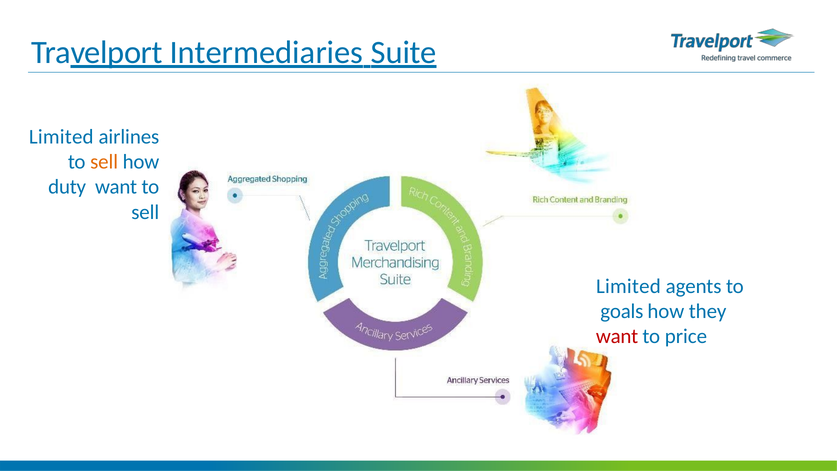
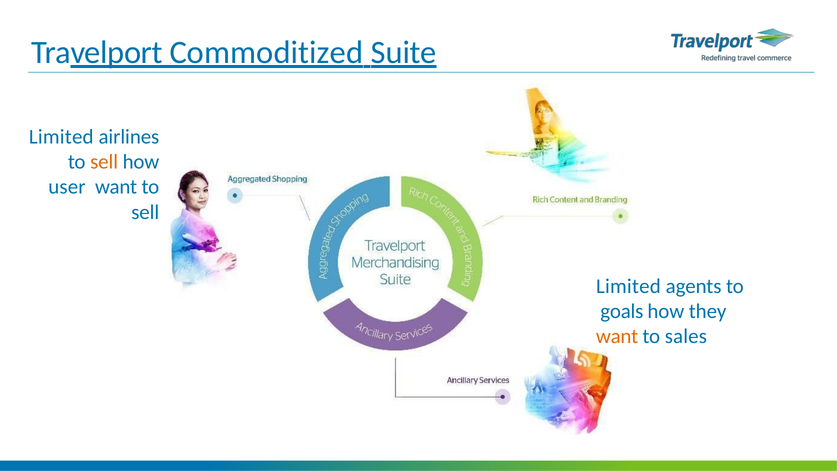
Intermediaries: Intermediaries -> Commoditized
duty: duty -> user
want at (617, 336) colour: red -> orange
price: price -> sales
